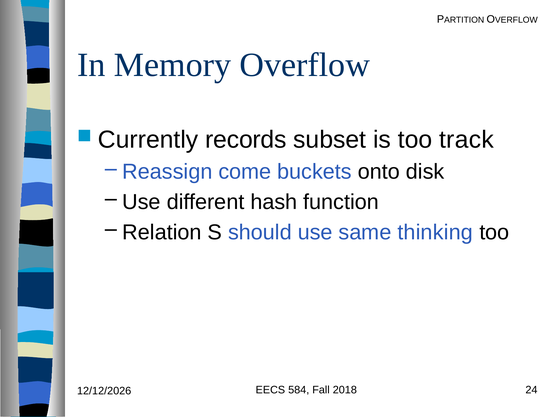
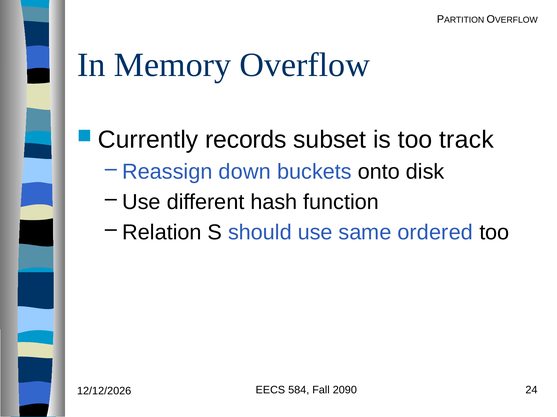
come: come -> down
thinking: thinking -> ordered
2018: 2018 -> 2090
